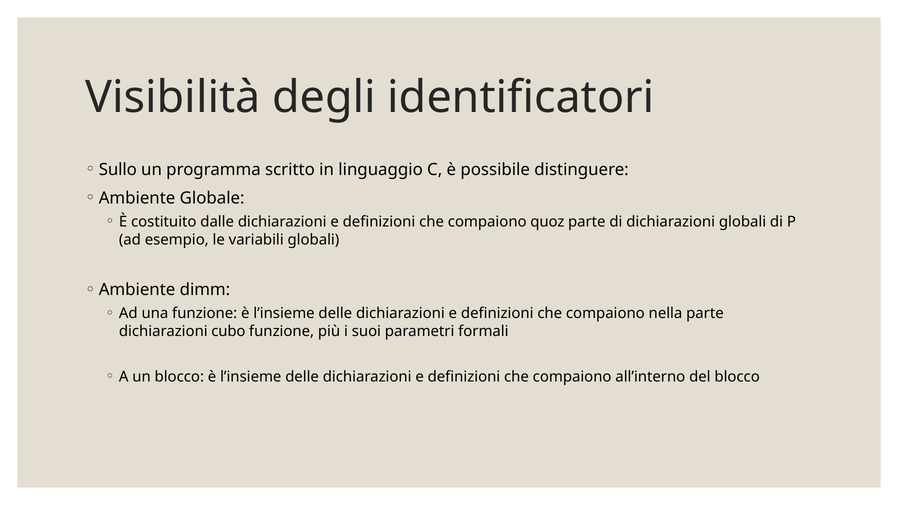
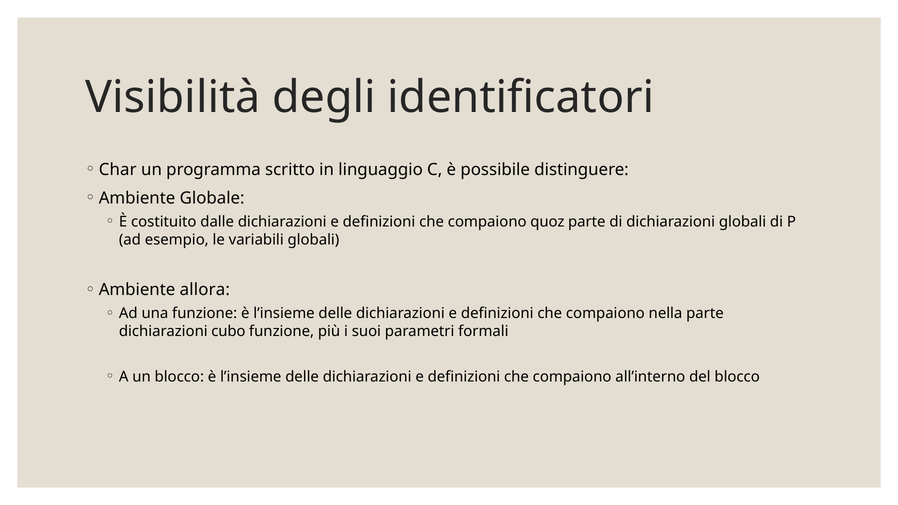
Sullo: Sullo -> Char
dimm: dimm -> allora
